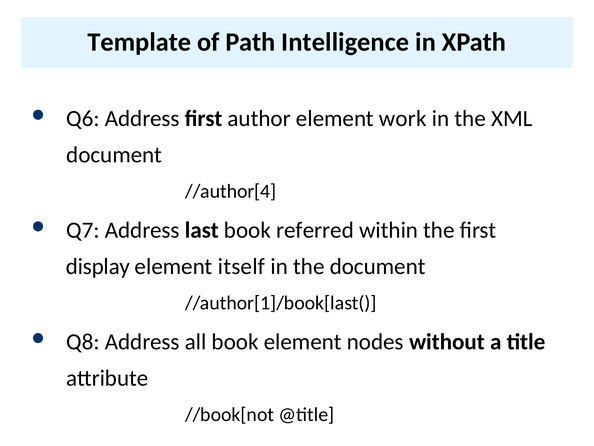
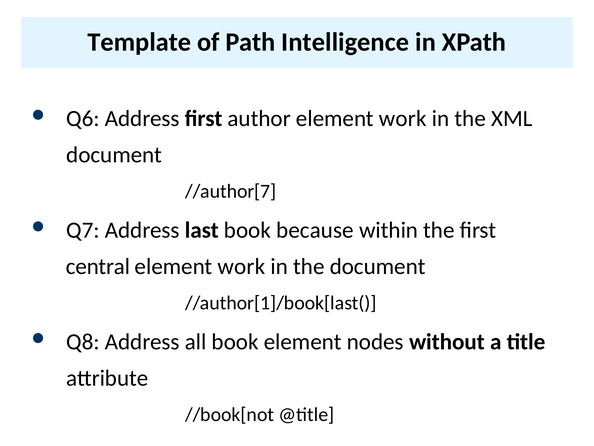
//author[4: //author[4 -> //author[7
referred: referred -> because
display: display -> central
itself at (241, 266): itself -> work
